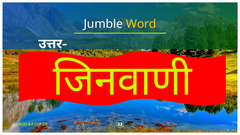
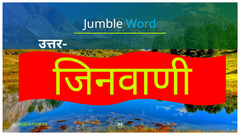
Word colour: yellow -> light blue
